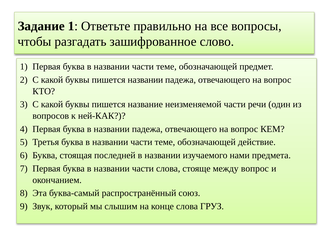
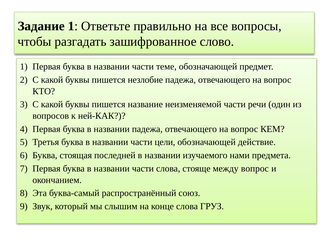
пишется названии: названии -> незлобие
теме at (165, 142): теме -> цели
